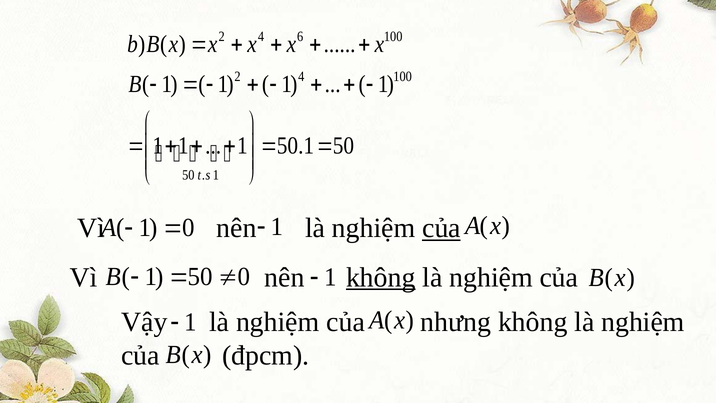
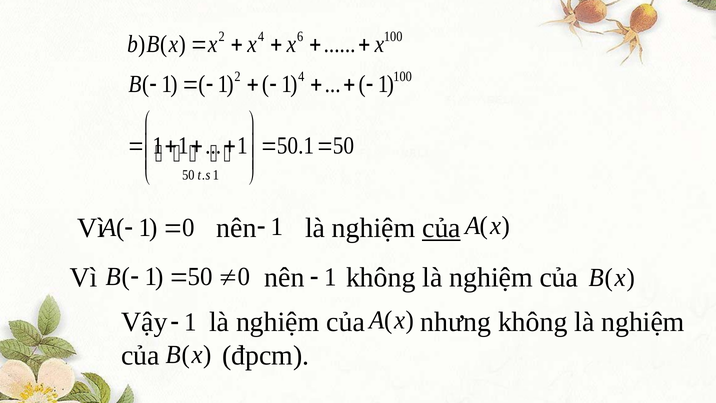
không at (381, 277) underline: present -> none
